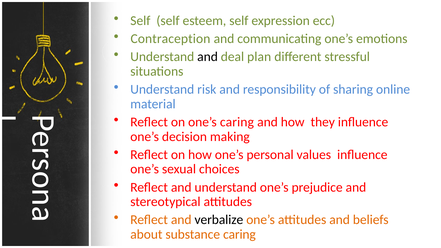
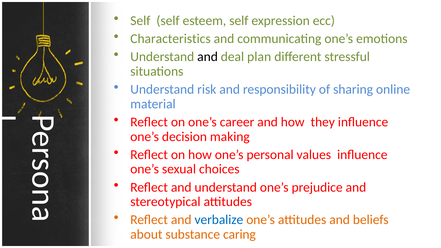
Contraception: Contraception -> Characteristics
one’s caring: caring -> career
verbalize colour: black -> blue
